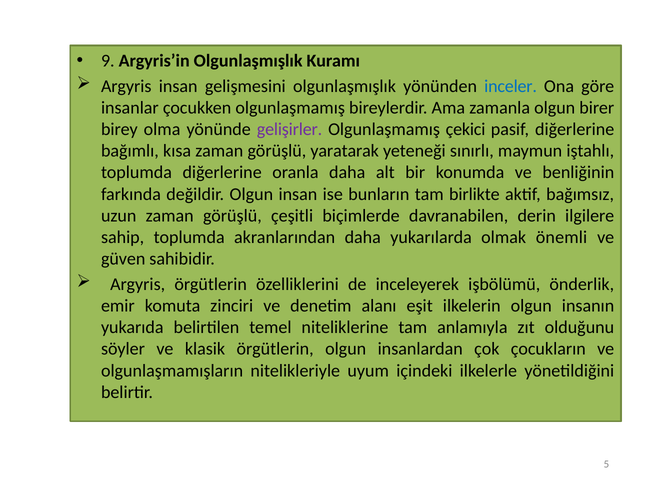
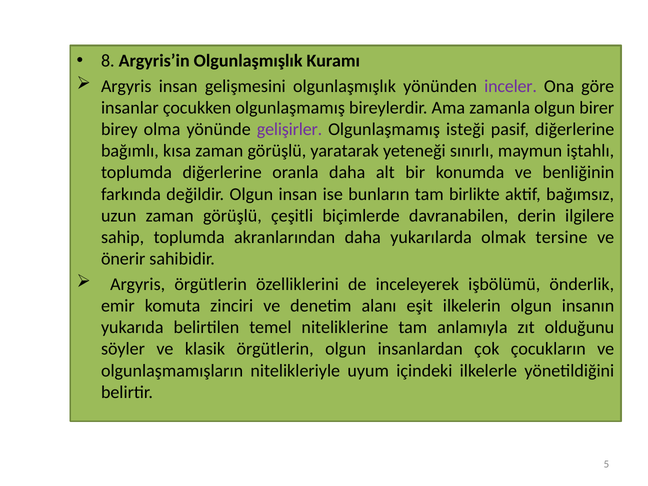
9: 9 -> 8
inceler colour: blue -> purple
çekici: çekici -> isteği
önemli: önemli -> tersine
güven: güven -> önerir
